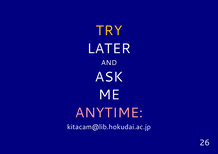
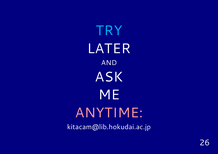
TRY colour: yellow -> light blue
